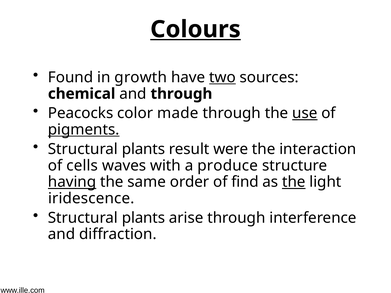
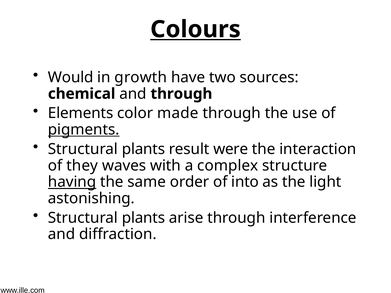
Found: Found -> Would
two underline: present -> none
Peacocks: Peacocks -> Elements
use underline: present -> none
cells: cells -> they
produce: produce -> complex
find: find -> into
the at (294, 182) underline: present -> none
iridescence: iridescence -> astonishing
